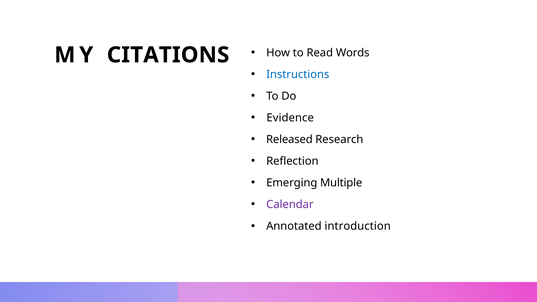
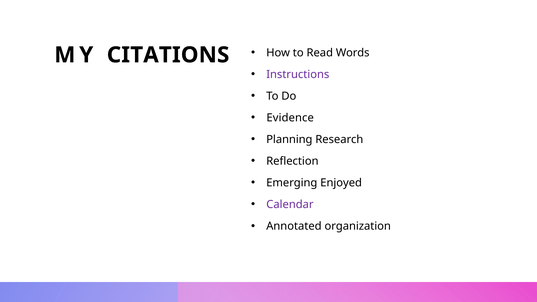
Instructions colour: blue -> purple
Released: Released -> Planning
Multiple: Multiple -> Enjoyed
introduction: introduction -> organization
